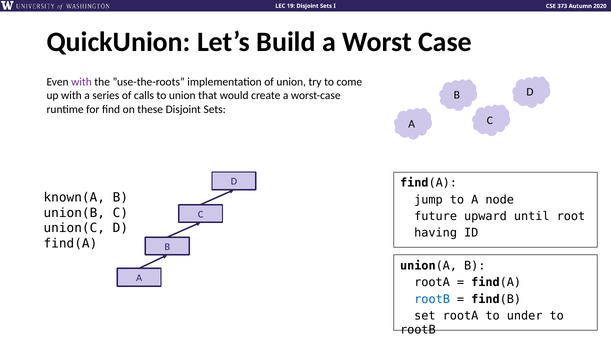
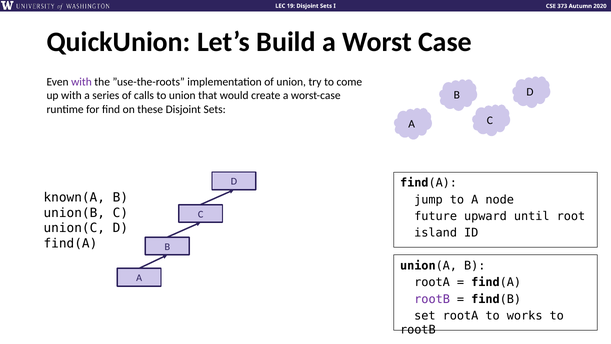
having: having -> island
rootB at (432, 299) colour: blue -> purple
under: under -> works
